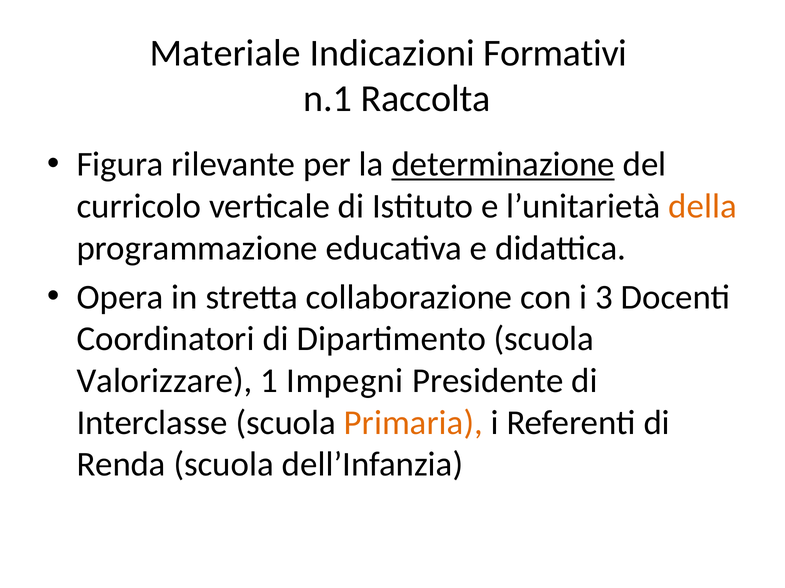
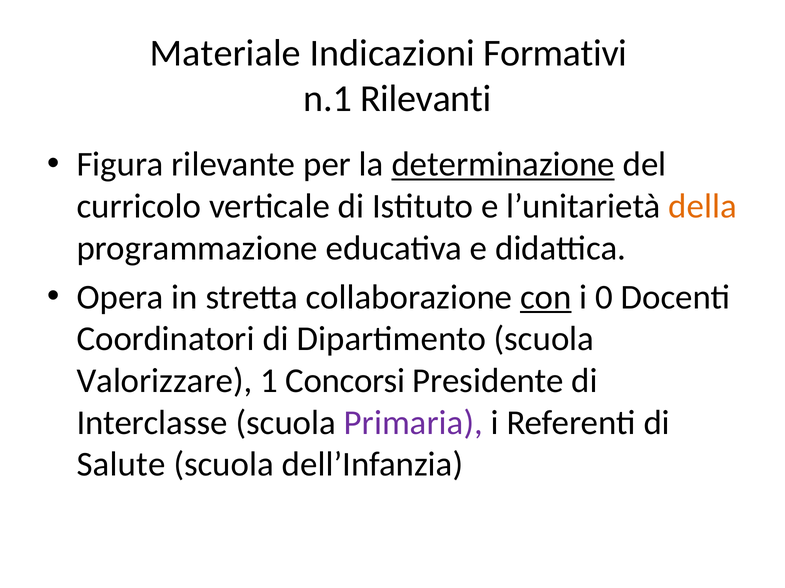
Raccolta: Raccolta -> Rilevanti
con underline: none -> present
3: 3 -> 0
Impegni: Impegni -> Concorsi
Primaria colour: orange -> purple
Renda: Renda -> Salute
